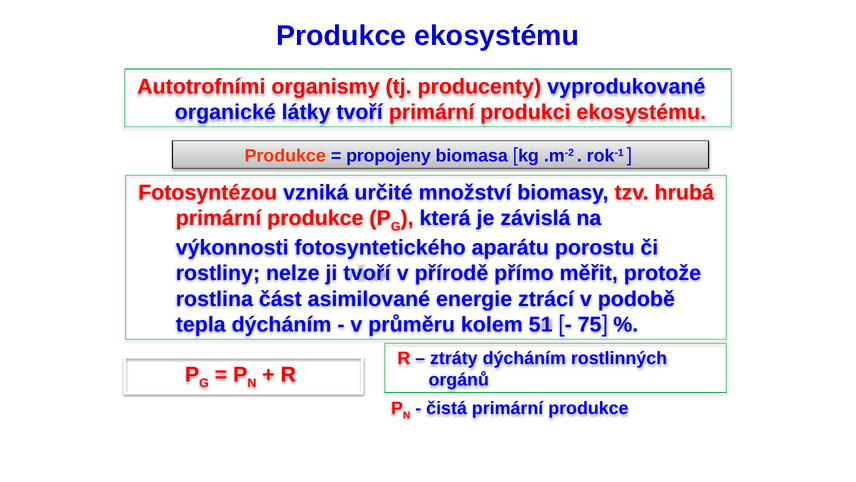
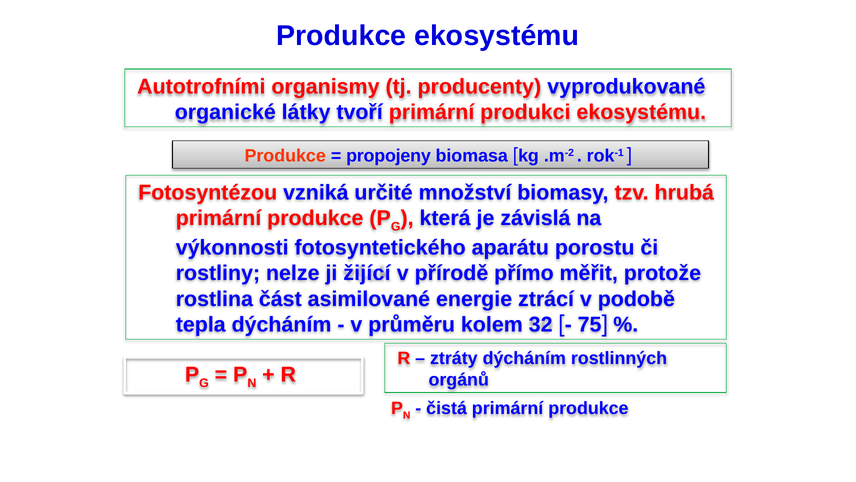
ji tvoří: tvoří -> žijící
51: 51 -> 32
